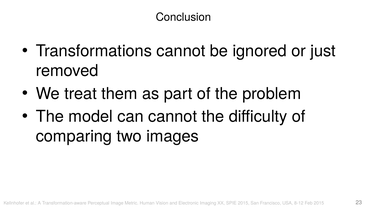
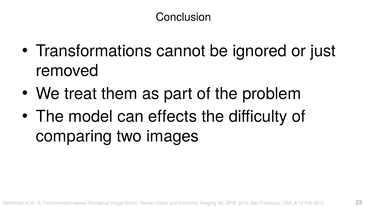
can cannot: cannot -> effects
